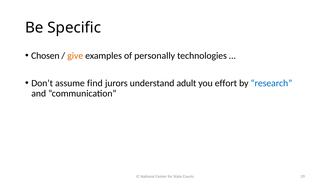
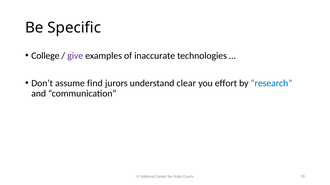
Chosen: Chosen -> College
give colour: orange -> purple
personally: personally -> inaccurate
adult: adult -> clear
